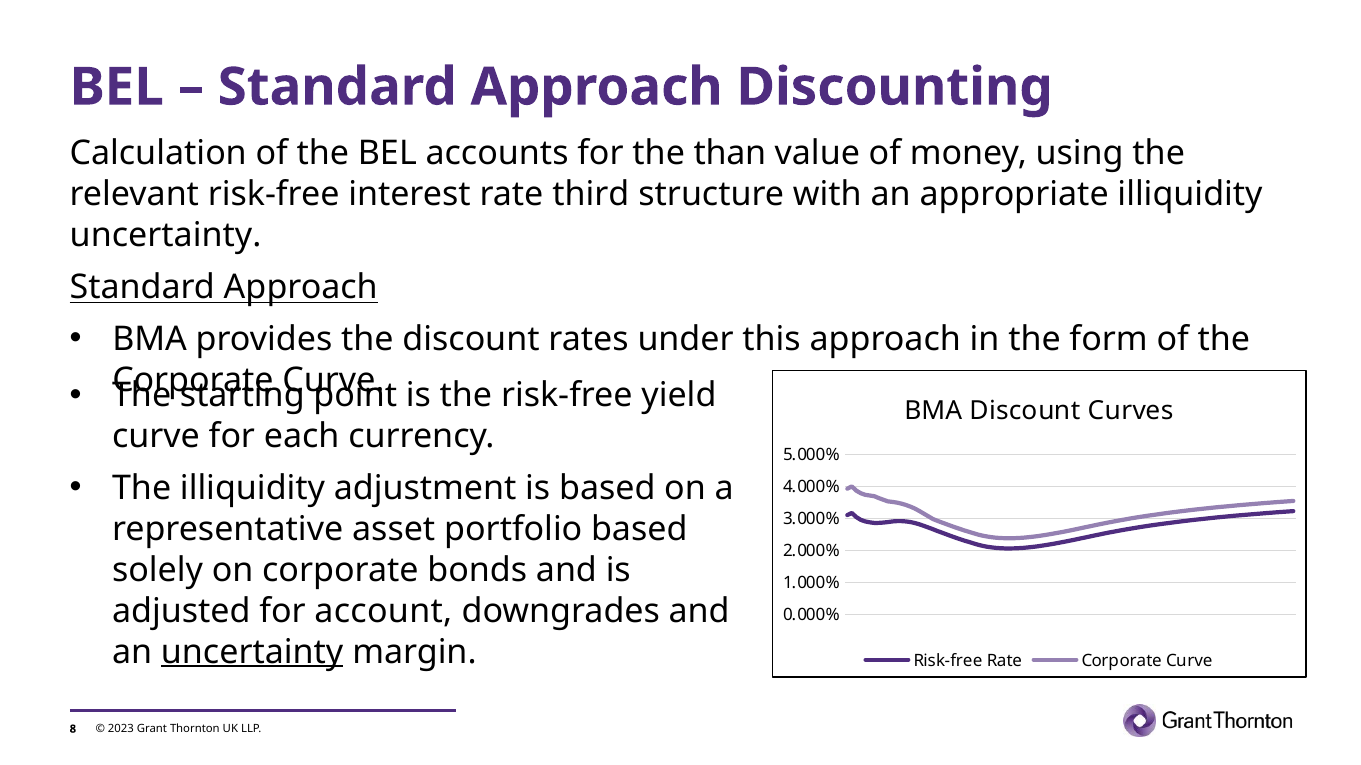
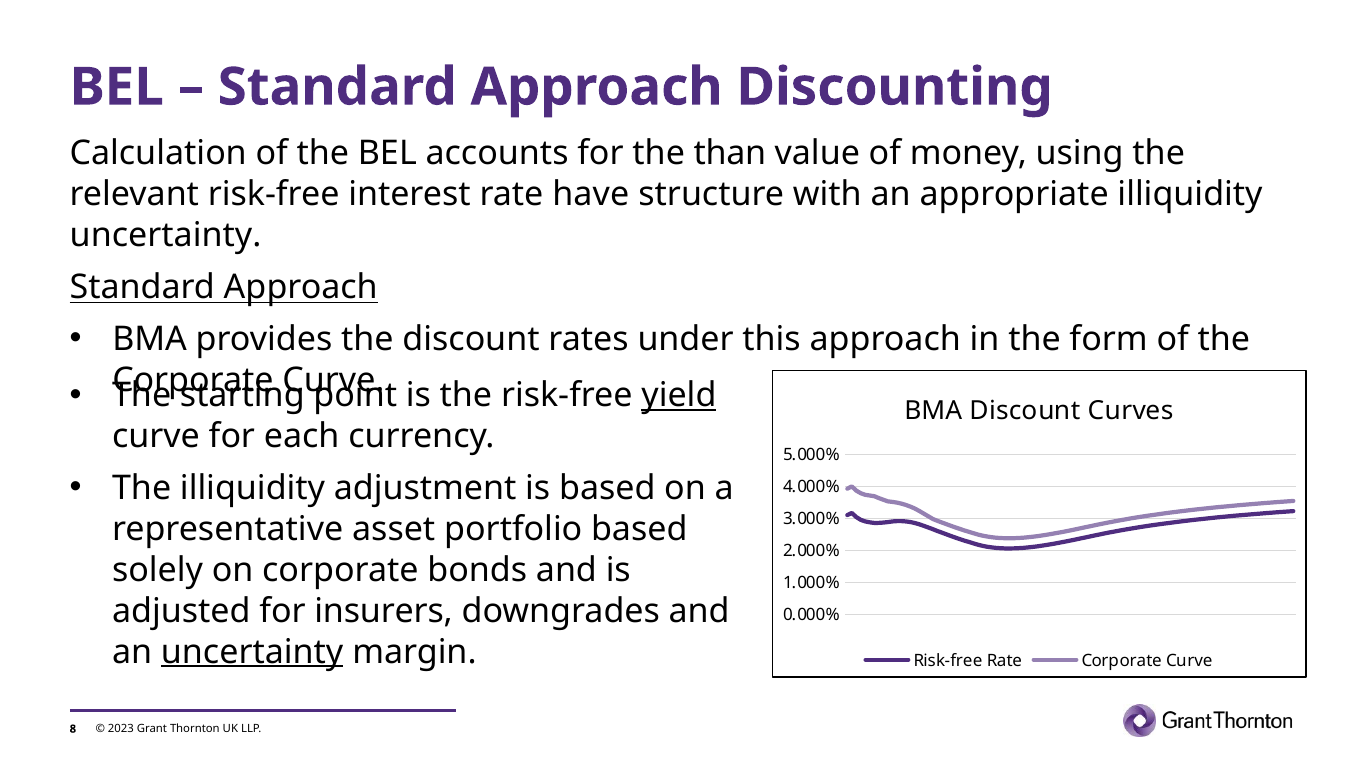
third: third -> have
yield underline: none -> present
account: account -> insurers
